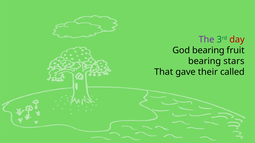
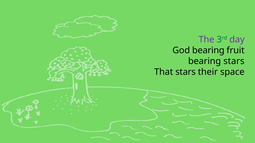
day colour: red -> purple
That gave: gave -> stars
called: called -> space
